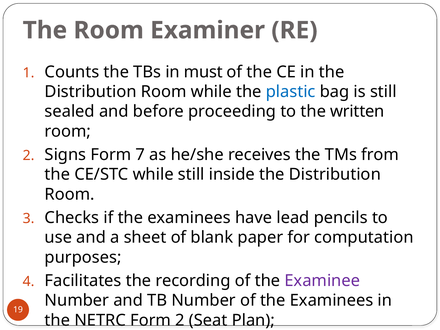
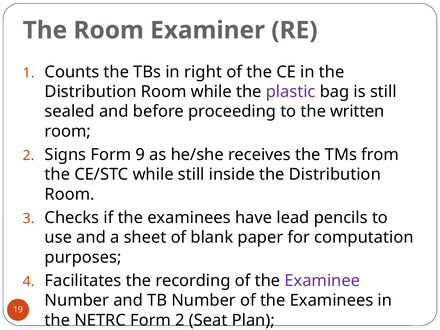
must: must -> right
plastic colour: blue -> purple
7: 7 -> 9
